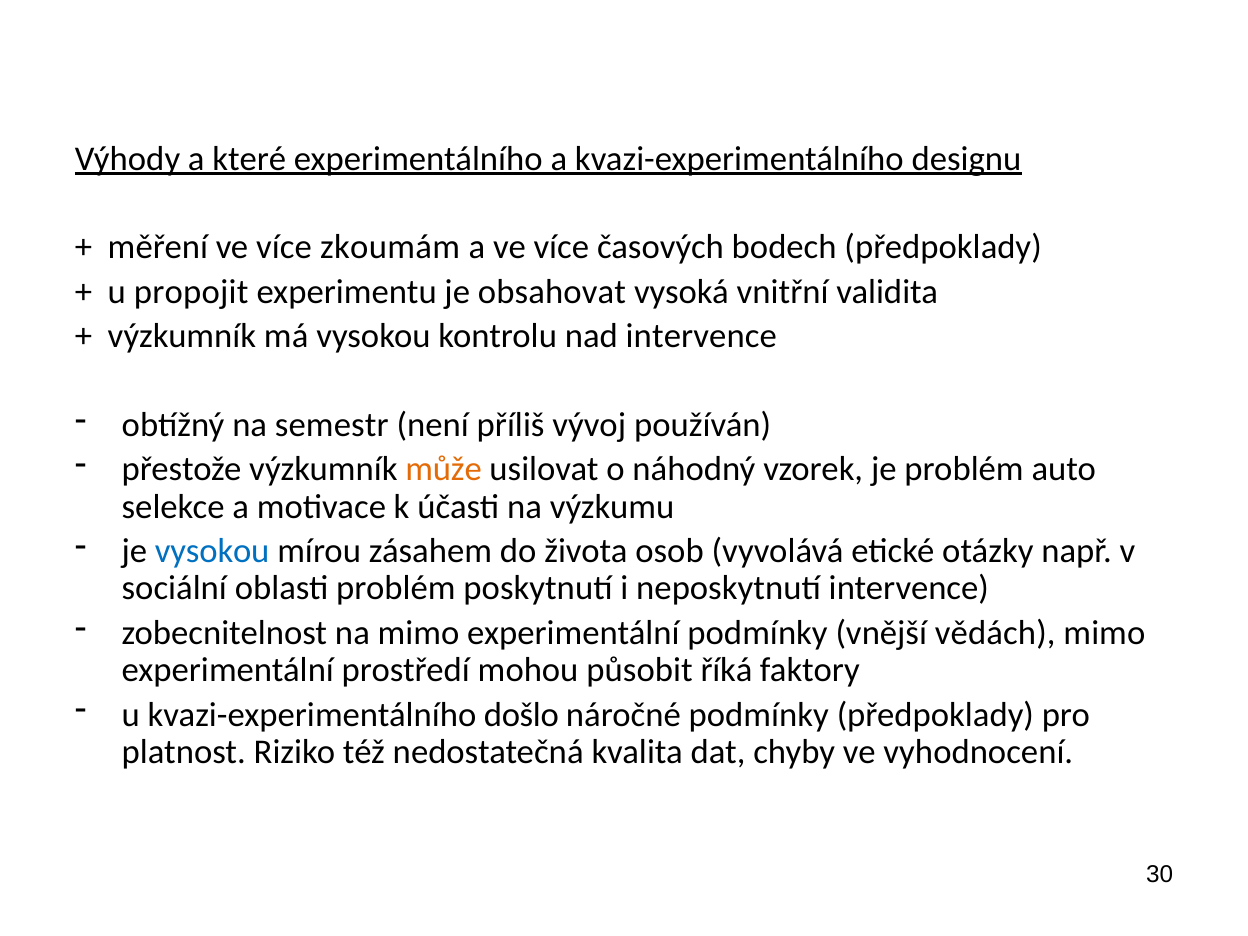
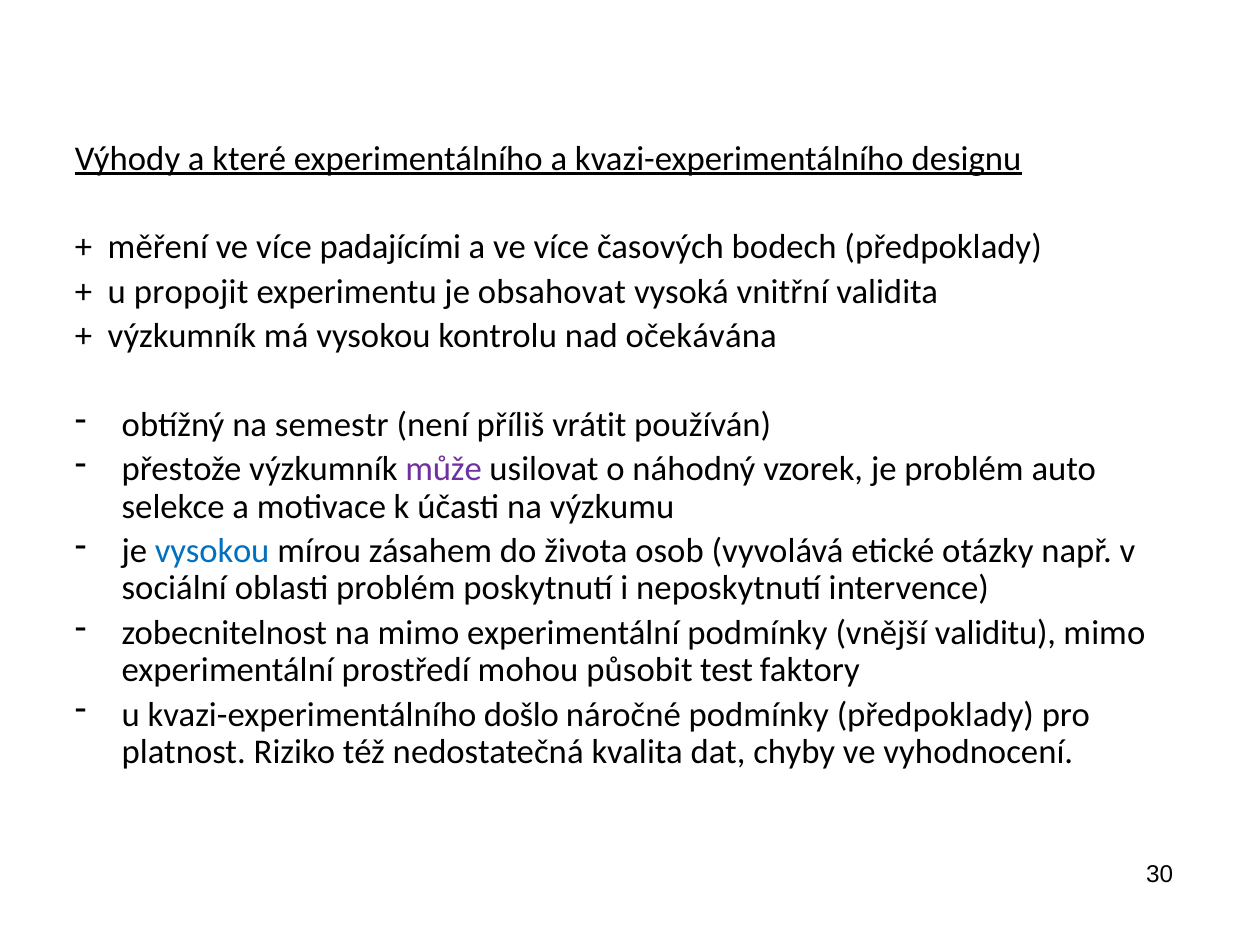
zkoumám: zkoumám -> padajícími
nad intervence: intervence -> očekávána
vývoj: vývoj -> vrátit
může colour: orange -> purple
vědách: vědách -> validitu
říká: říká -> test
